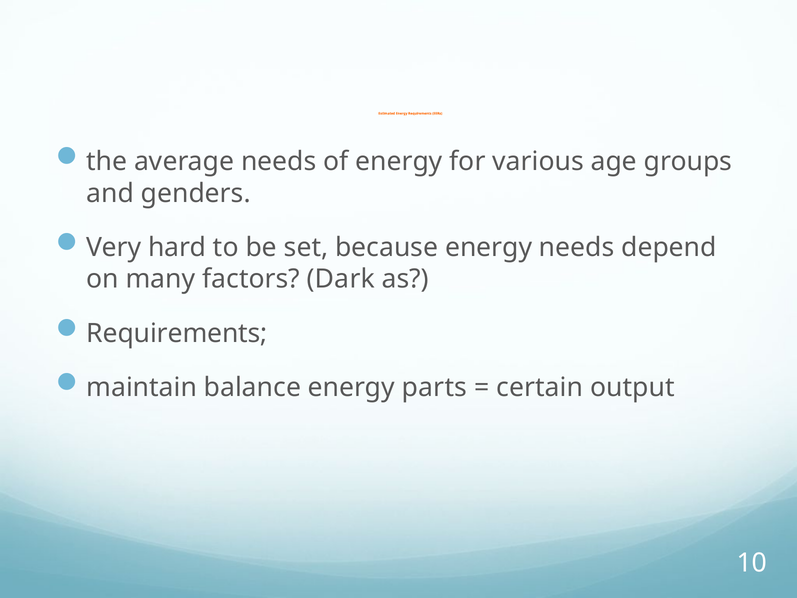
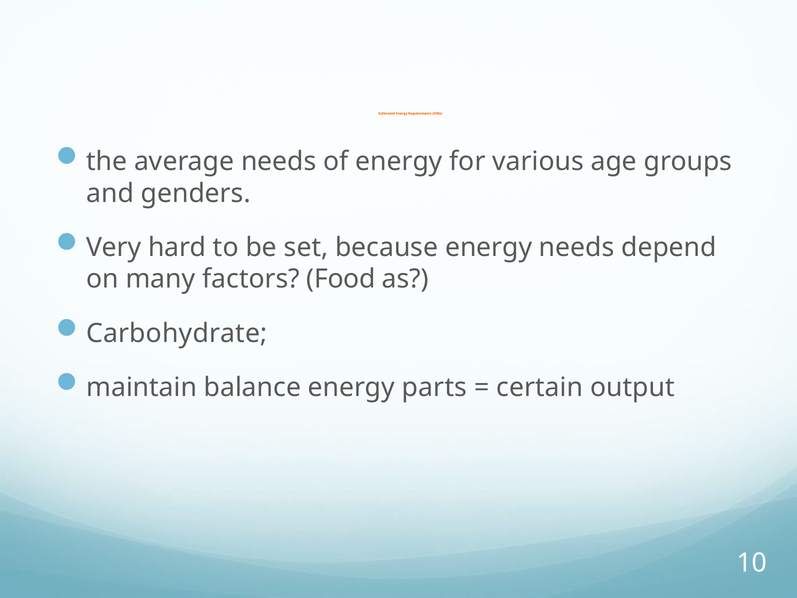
Dark: Dark -> Food
Requirements at (177, 333): Requirements -> Carbohydrate
